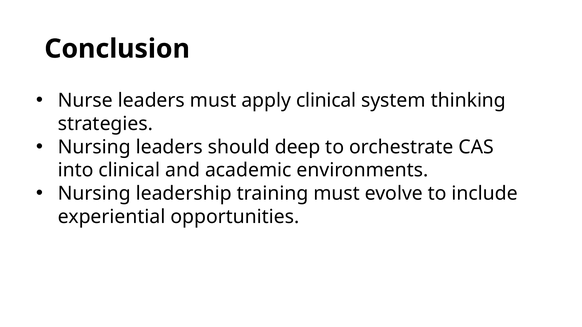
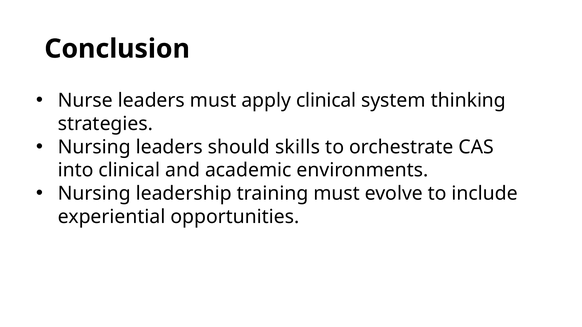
deep: deep -> skills
